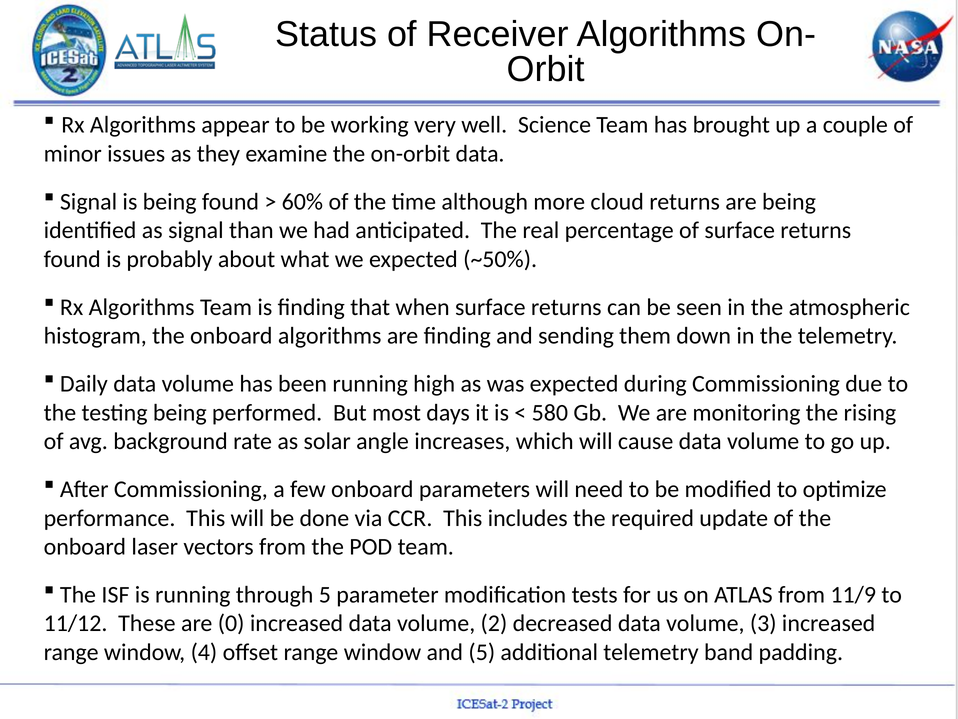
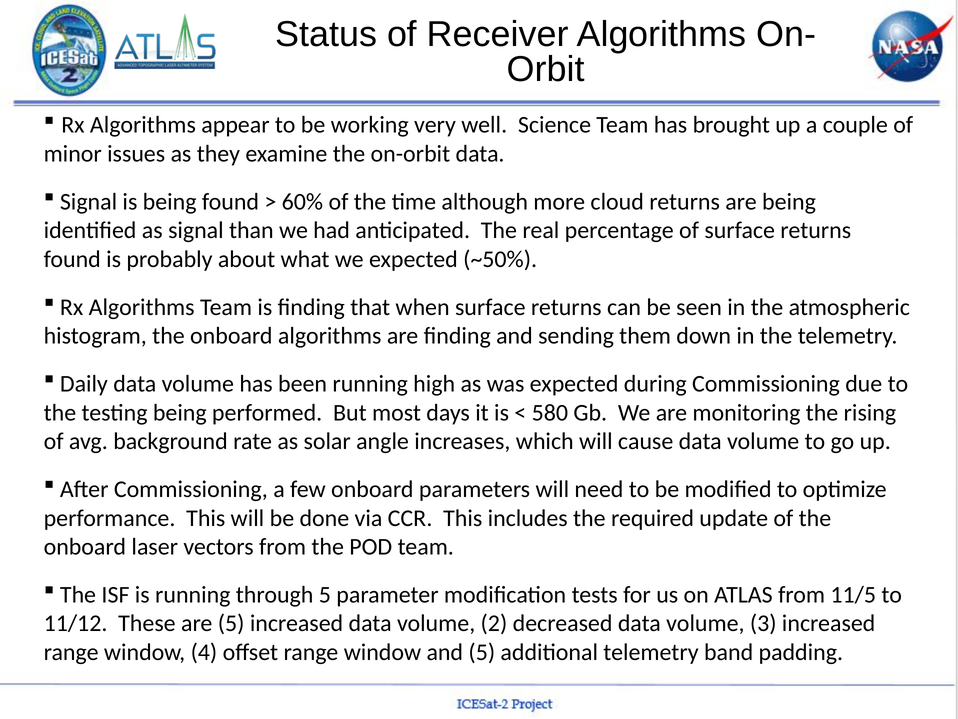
11/9: 11/9 -> 11/5
are 0: 0 -> 5
